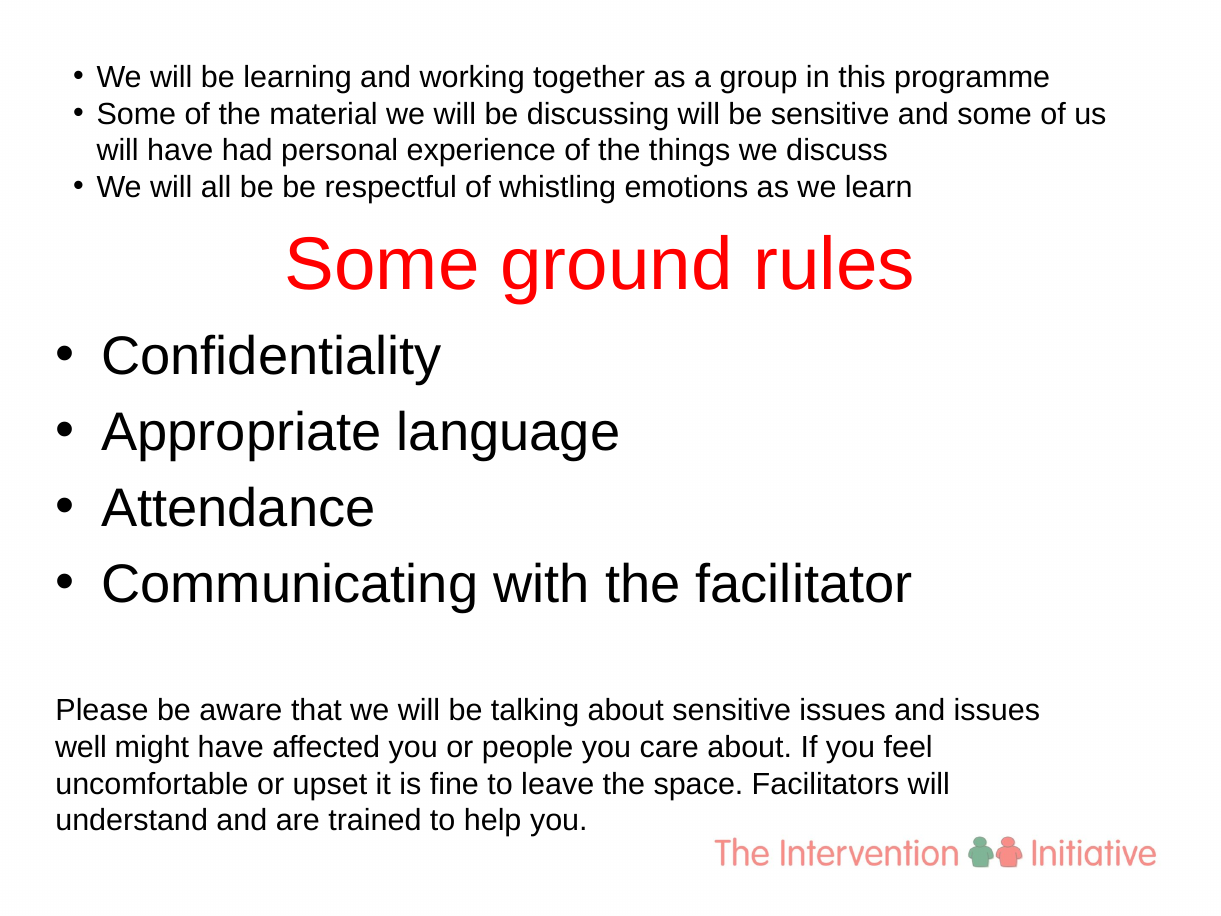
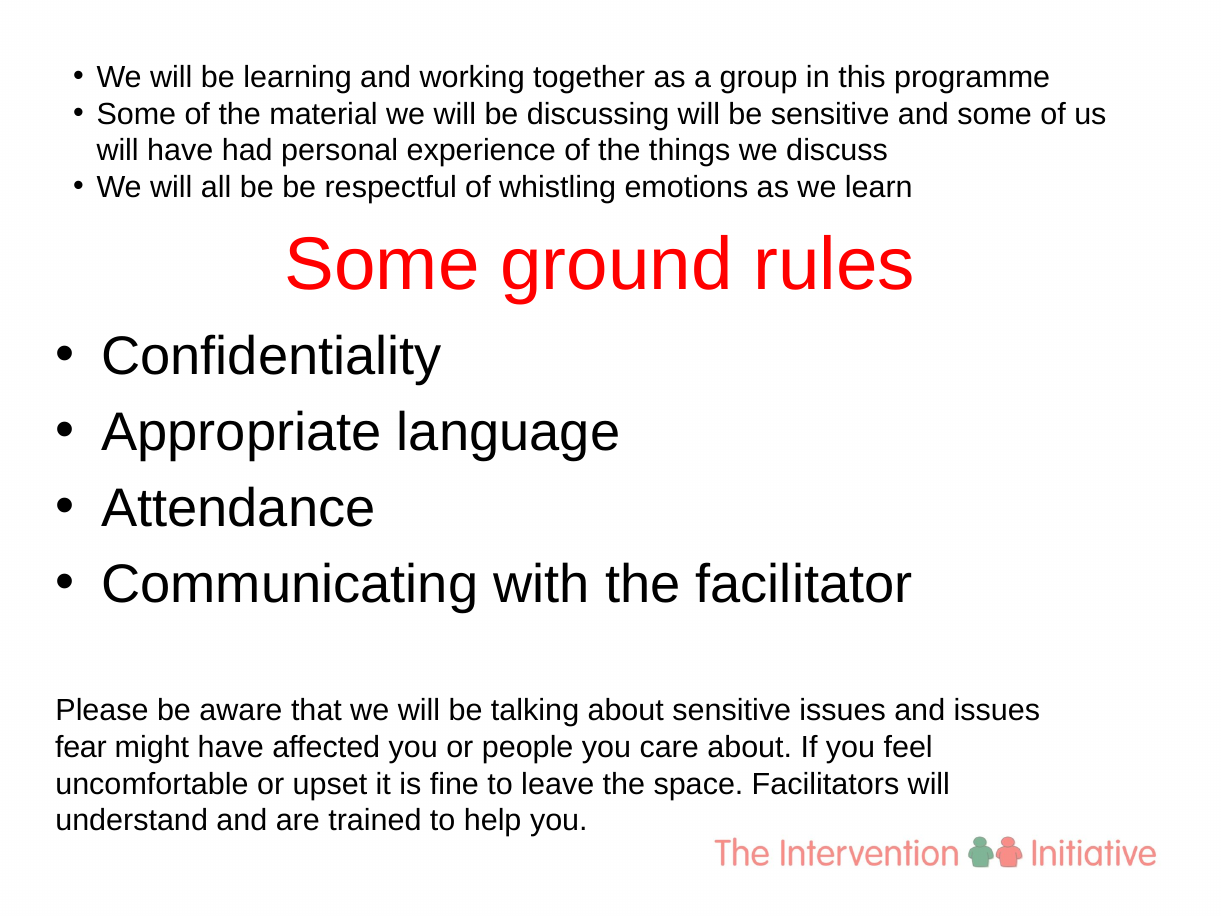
well: well -> fear
